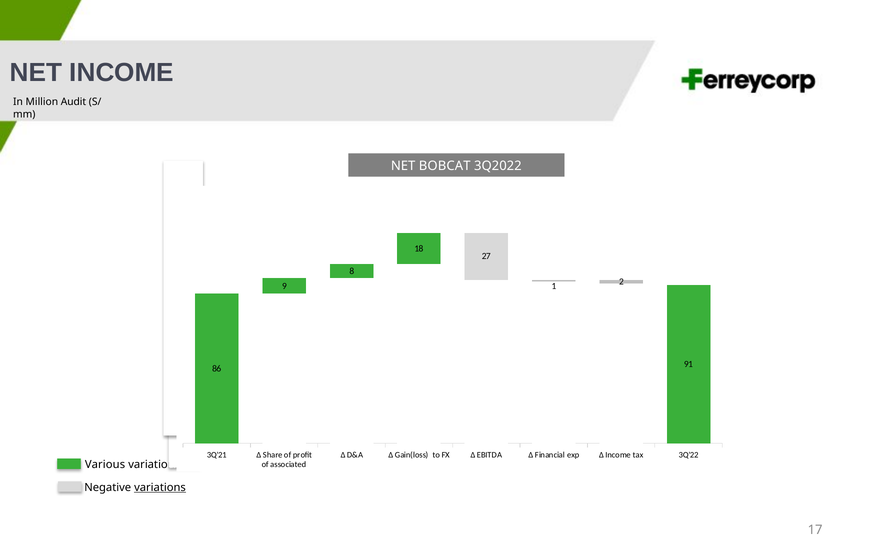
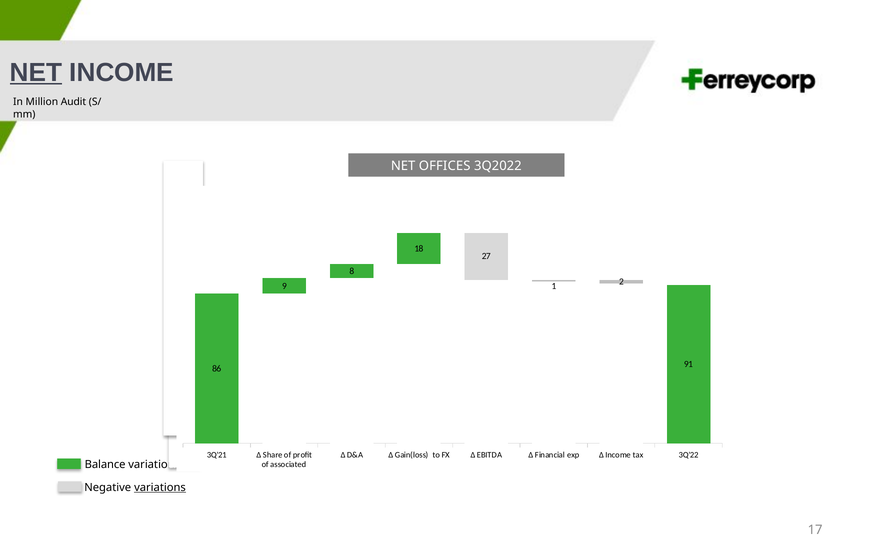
NET at (36, 72) underline: none -> present
BOBCAT: BOBCAT -> OFFICES
Various: Various -> Balance
